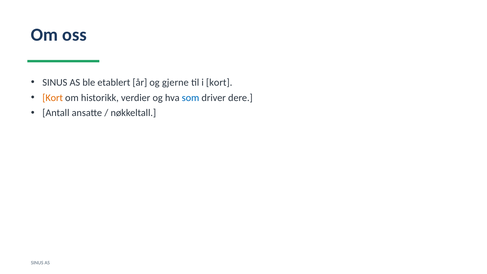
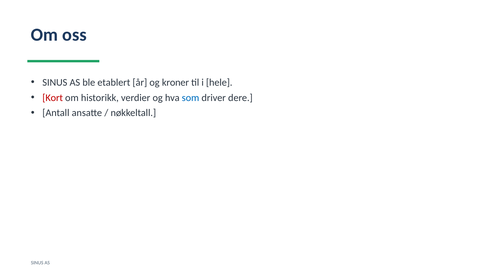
gjerne: gjerne -> kroner
i kort: kort -> hele
Kort at (53, 98) colour: orange -> red
